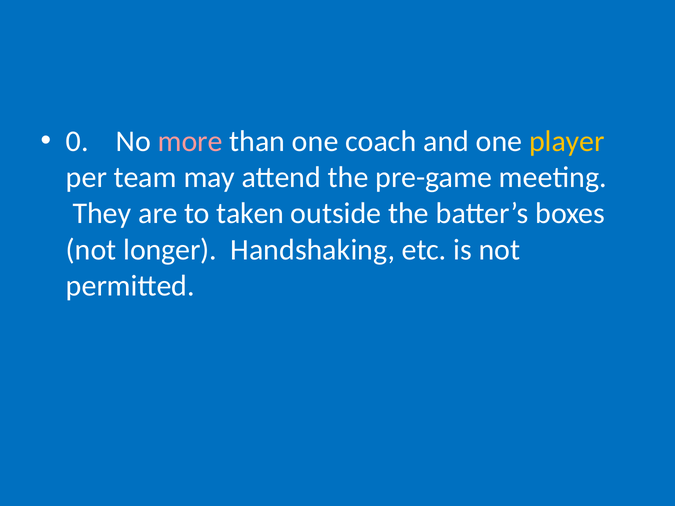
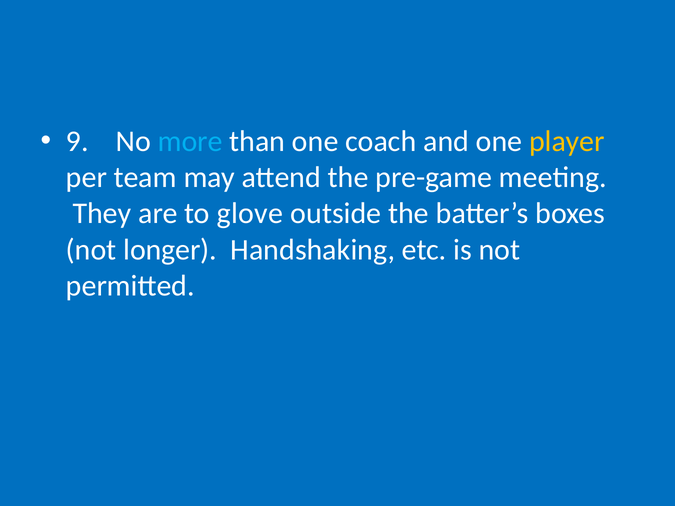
0: 0 -> 9
more colour: pink -> light blue
taken: taken -> glove
